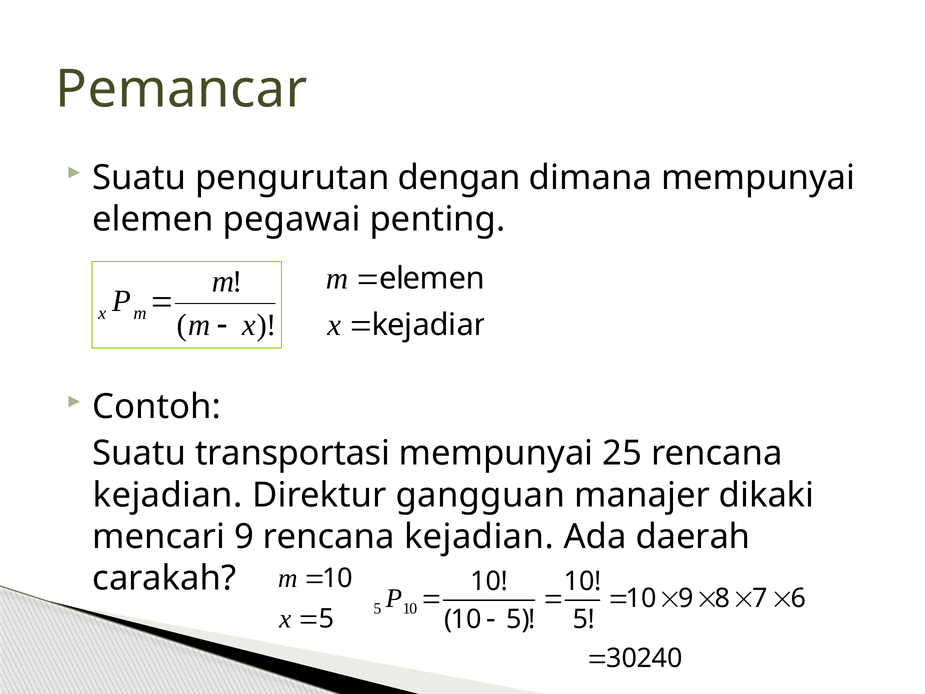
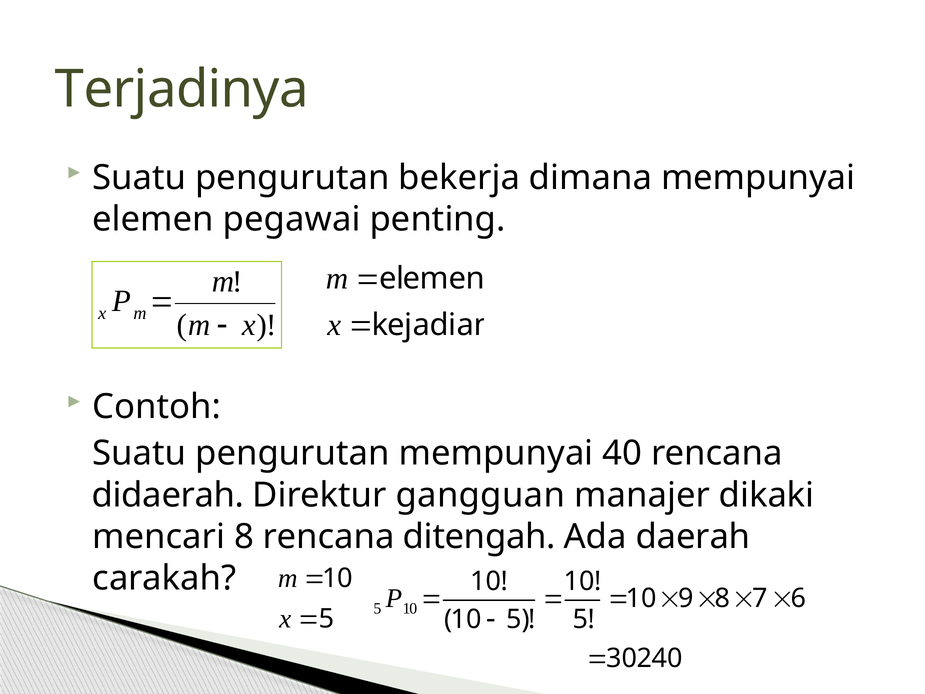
Pemancar: Pemancar -> Terjadinya
dengan: dengan -> bekerja
transportasi at (293, 453): transportasi -> pengurutan
25: 25 -> 40
kejadian at (168, 495): kejadian -> didaerah
mencari 9: 9 -> 8
kejadian at (479, 537): kejadian -> ditengah
